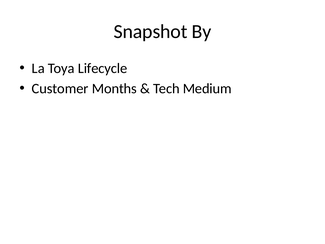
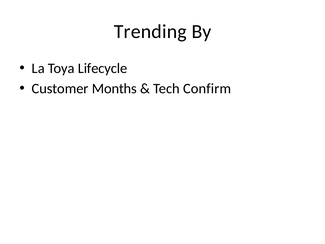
Snapshot: Snapshot -> Trending
Medium: Medium -> Confirm
